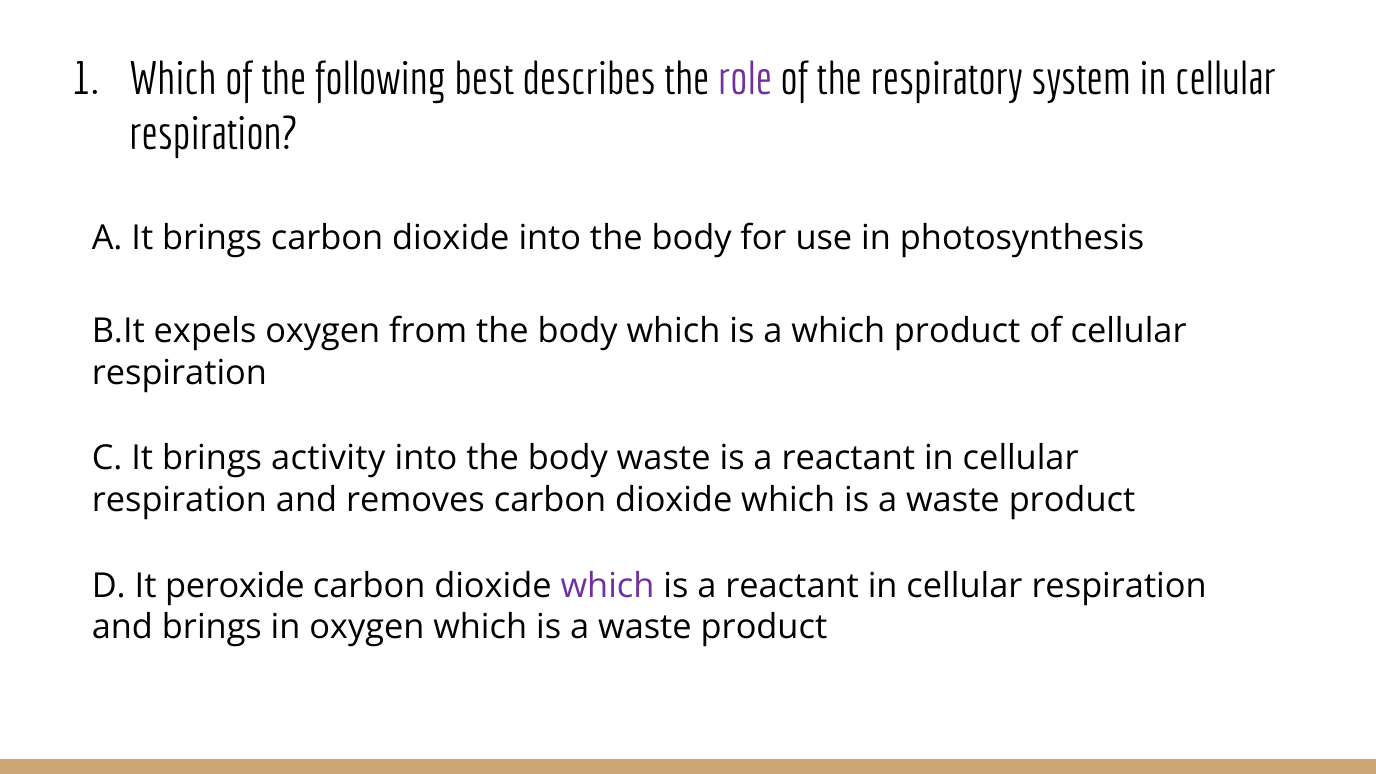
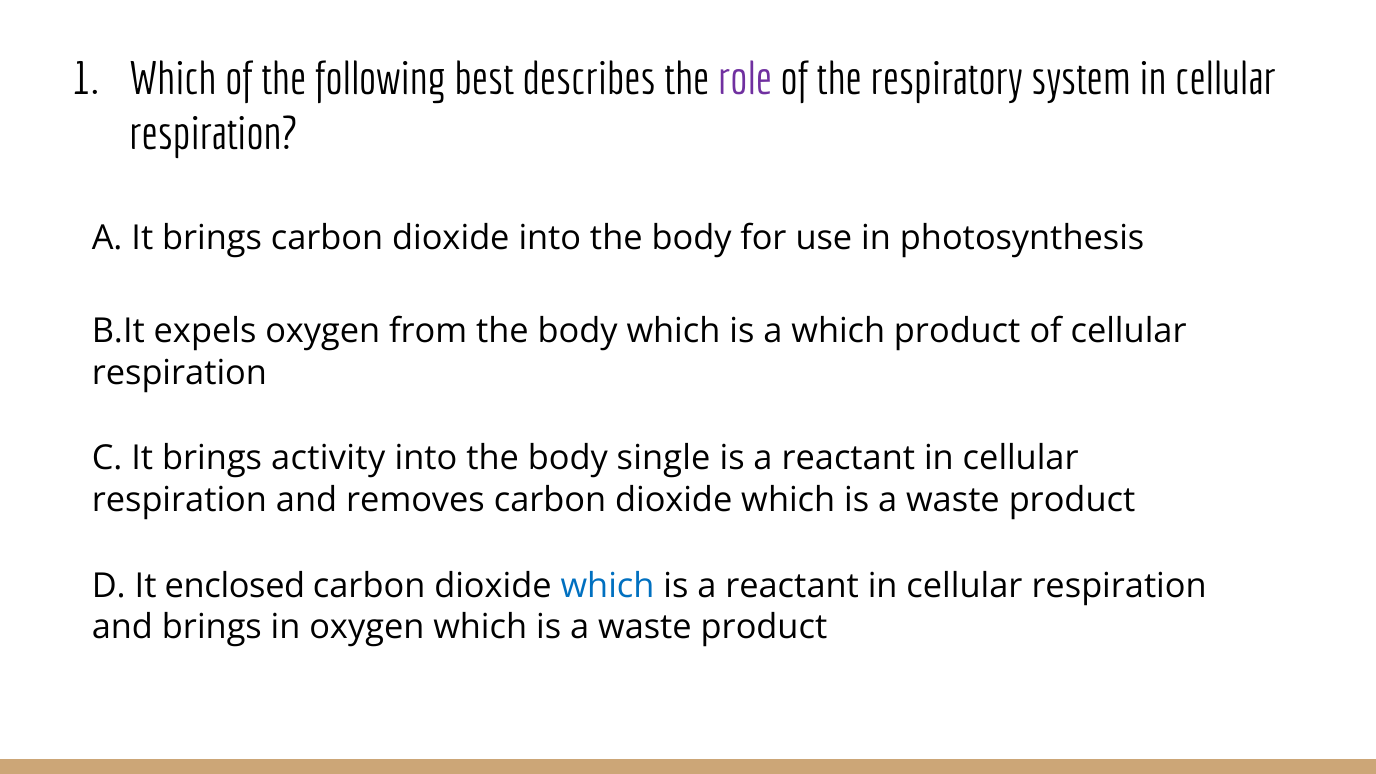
body waste: waste -> single
peroxide: peroxide -> enclosed
which at (608, 586) colour: purple -> blue
